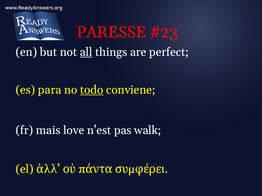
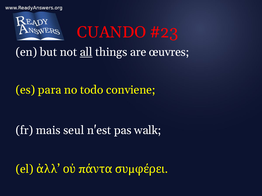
PARESSE: PARESSE -> CUANDO
perfect: perfect -> œuvres
todo underline: present -> none
love: love -> seul
